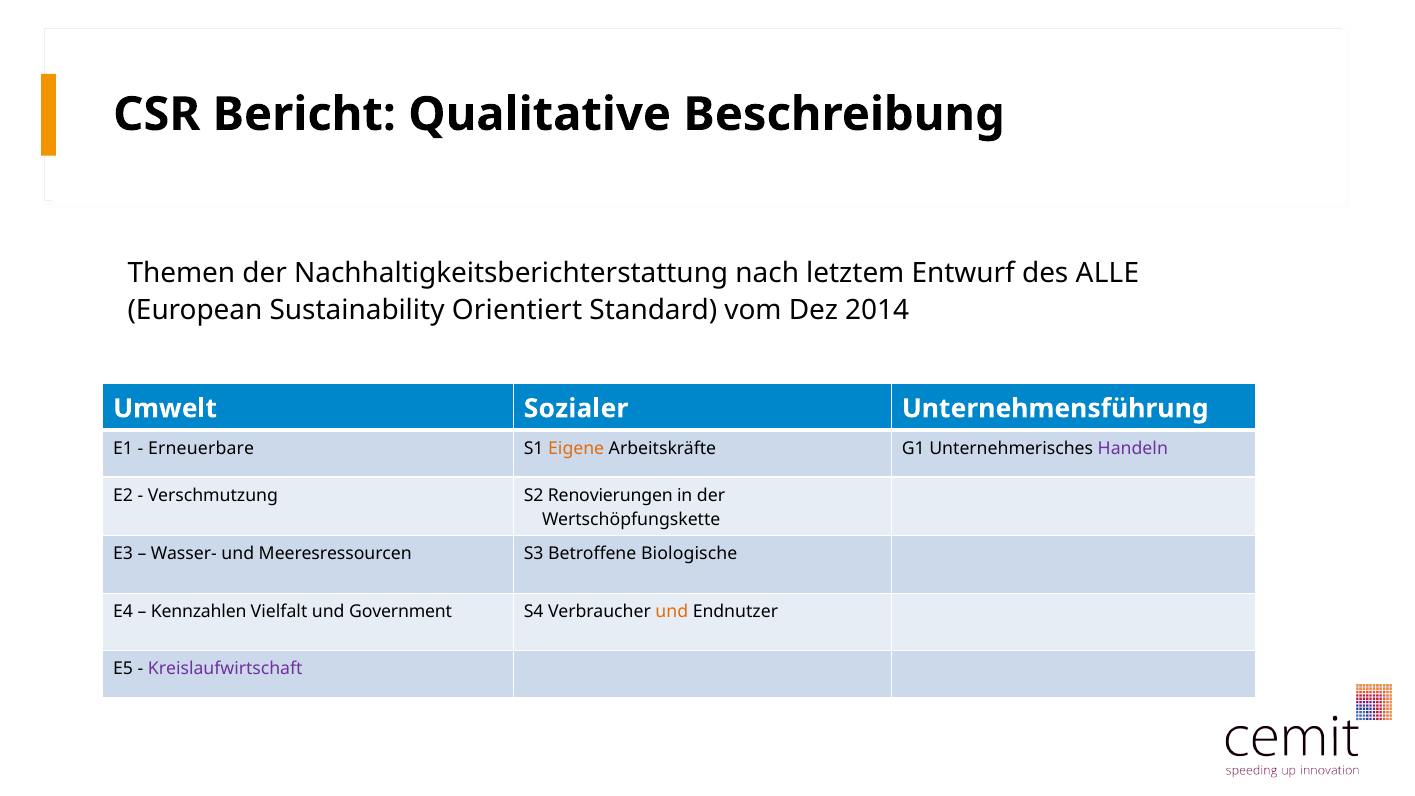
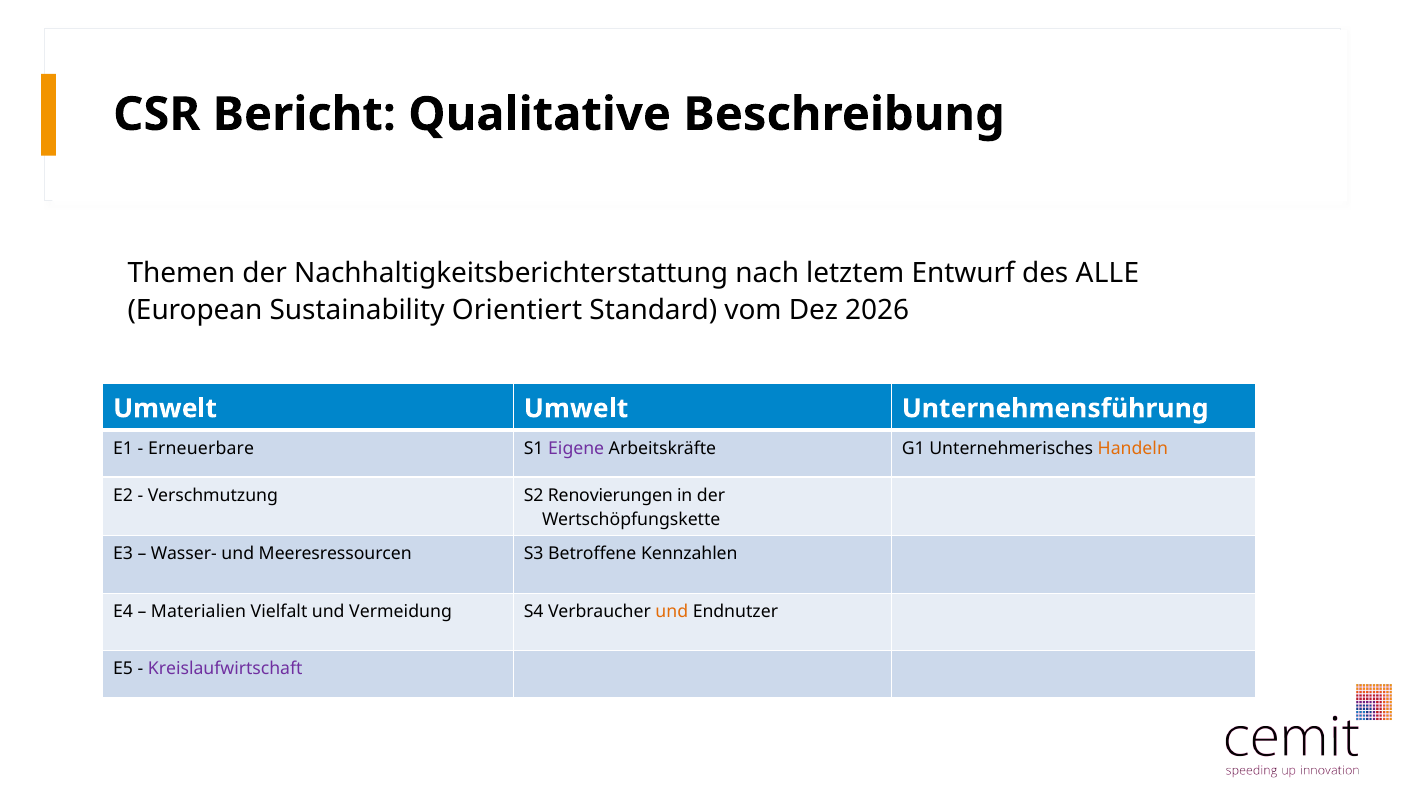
2014: 2014 -> 2026
Umwelt Sozialer: Sozialer -> Umwelt
Eigene colour: orange -> purple
Handeln colour: purple -> orange
Biologische: Biologische -> Kennzahlen
Kennzahlen: Kennzahlen -> Materialien
Government: Government -> Vermeidung
